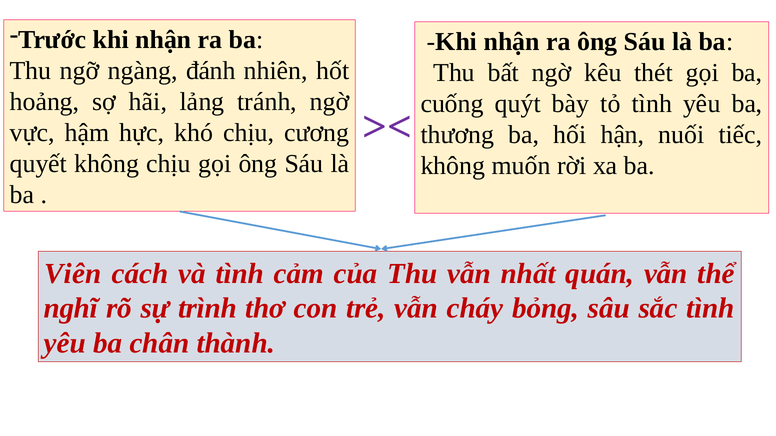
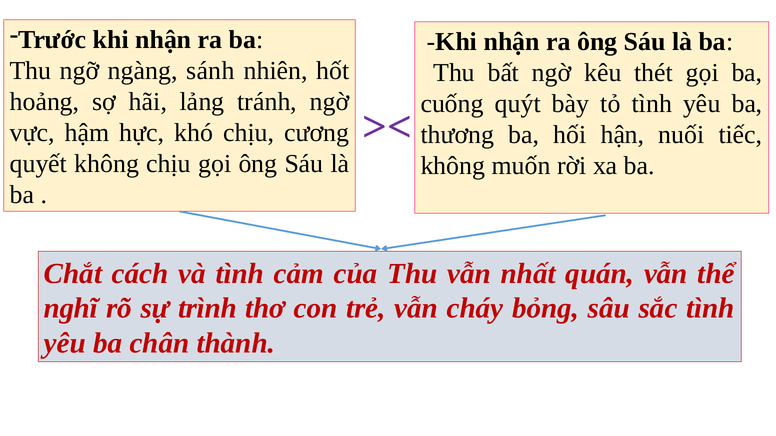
đánh: đánh -> sánh
Viên: Viên -> Chắt
